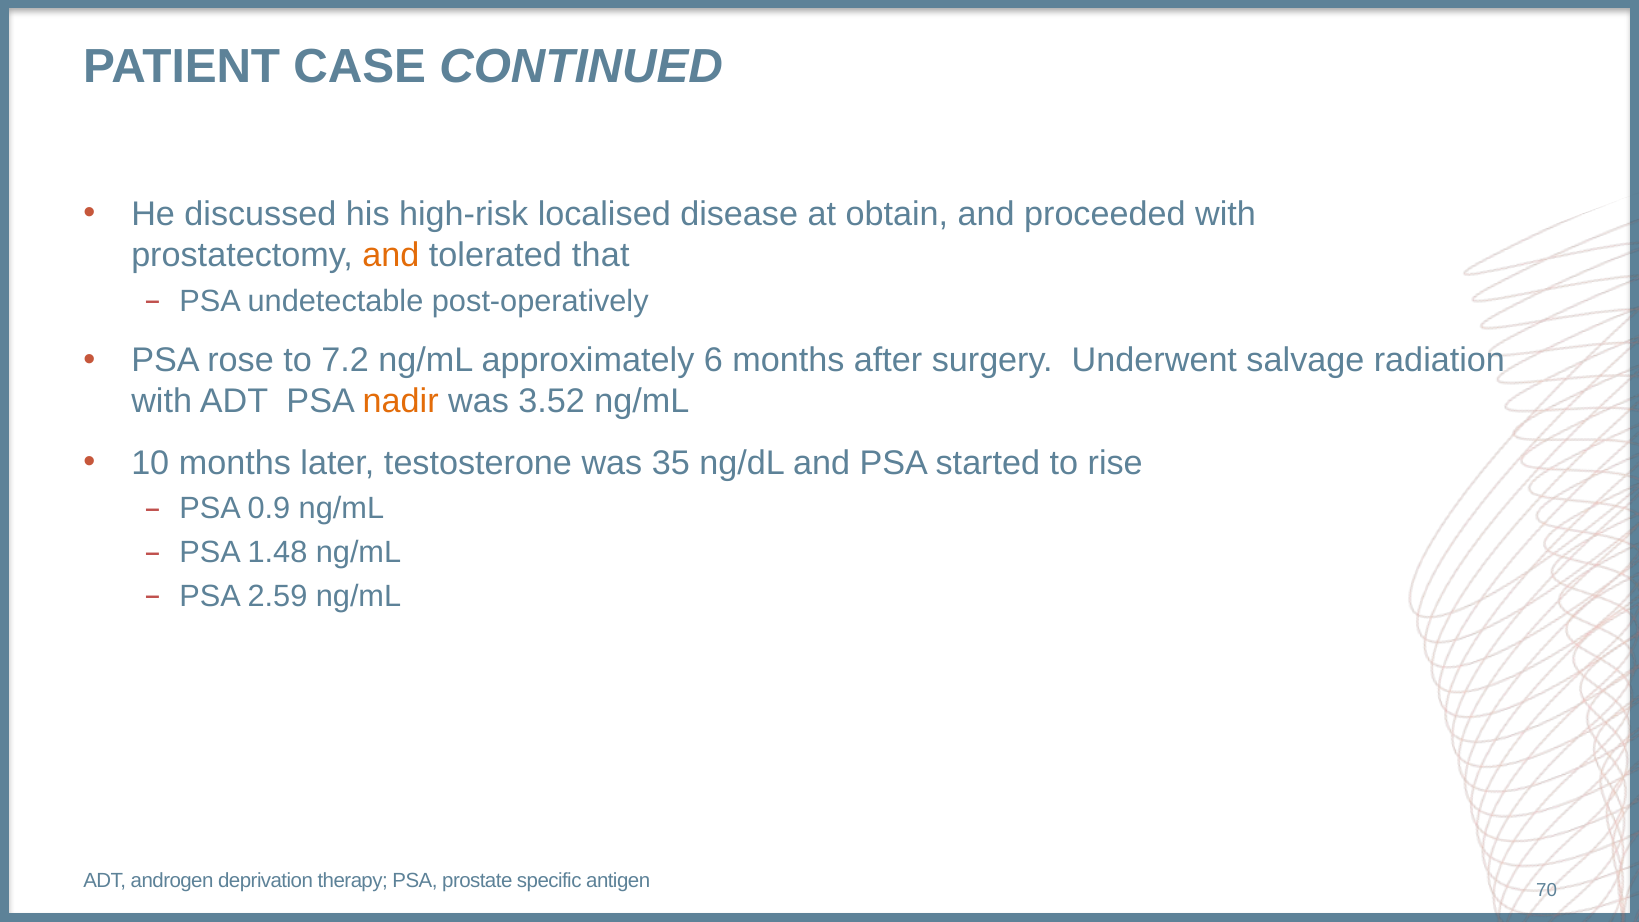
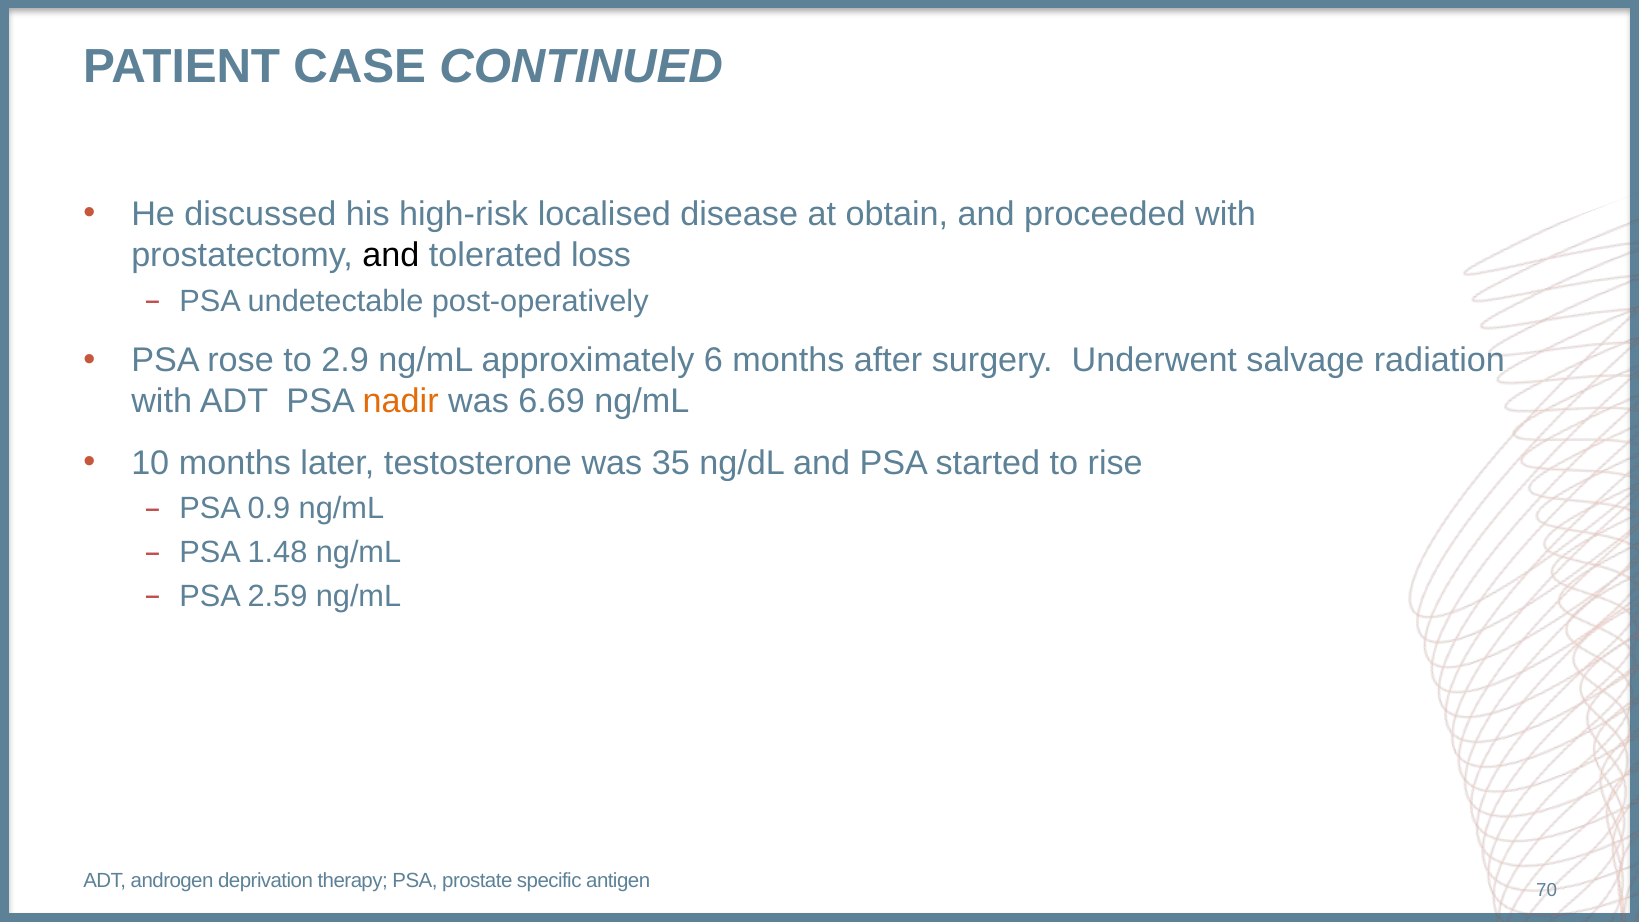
and at (391, 256) colour: orange -> black
that: that -> loss
7.2: 7.2 -> 2.9
3.52: 3.52 -> 6.69
